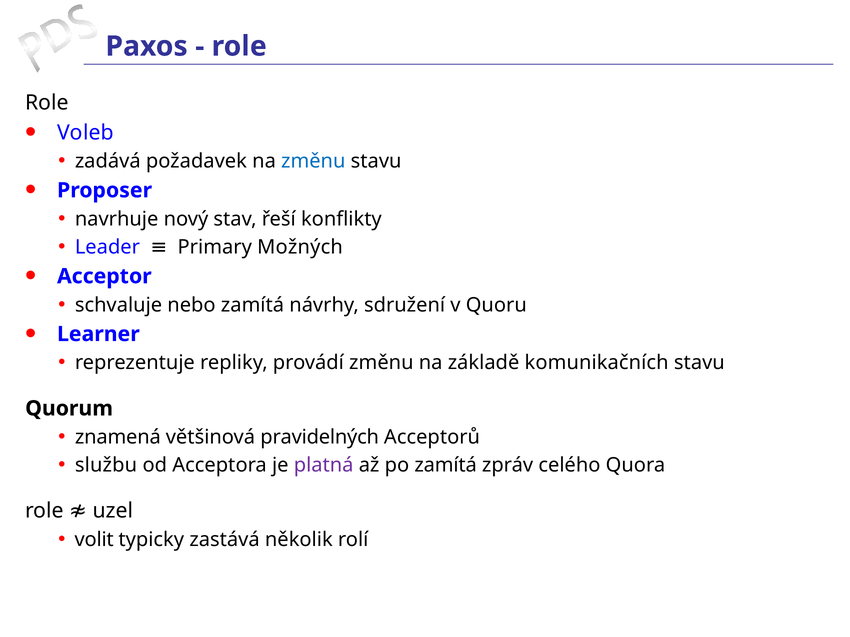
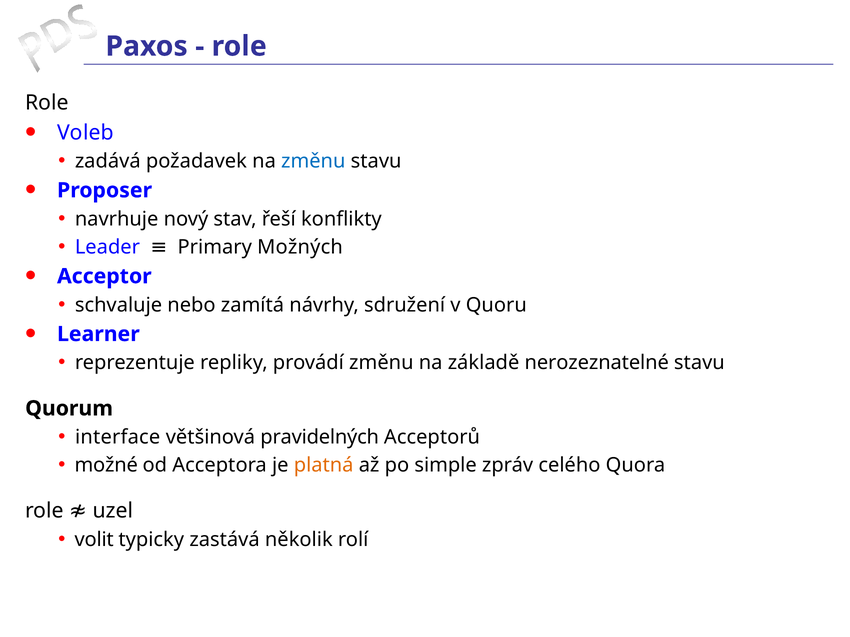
komunikačních: komunikačních -> nerozeznatelné
znamená: znamená -> interface
službu: službu -> možné
platná colour: purple -> orange
po zamítá: zamítá -> simple
